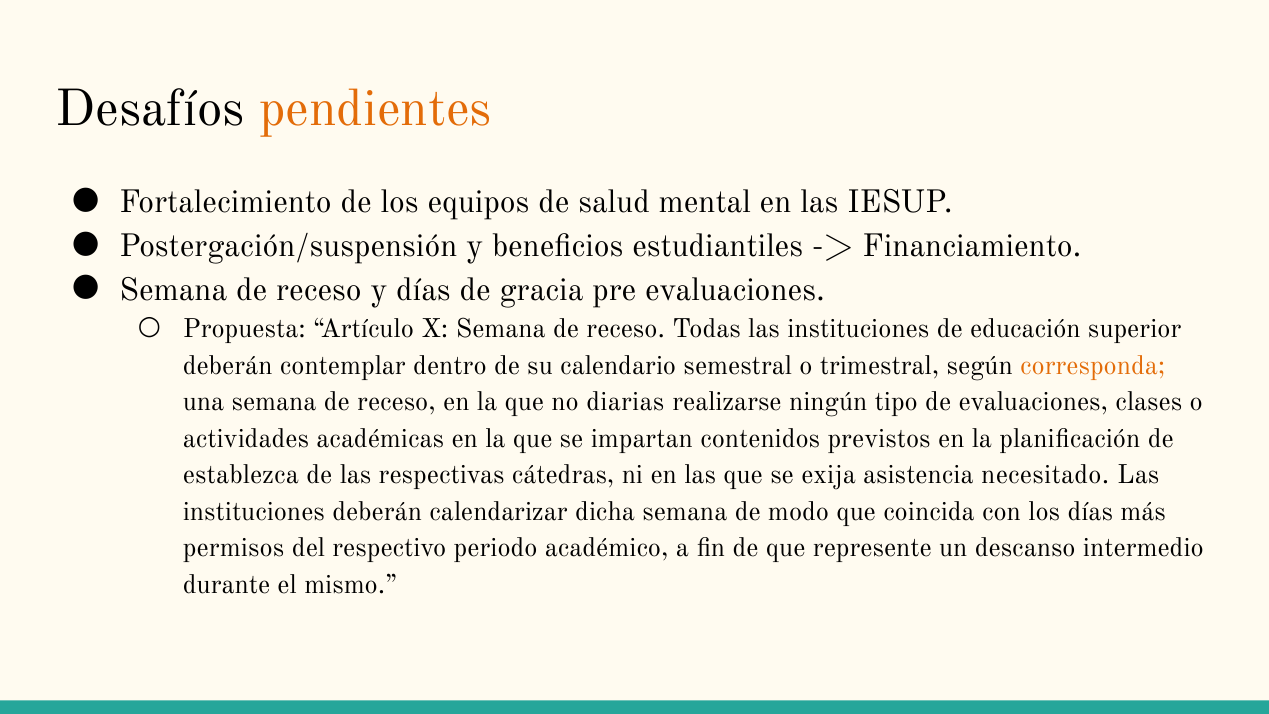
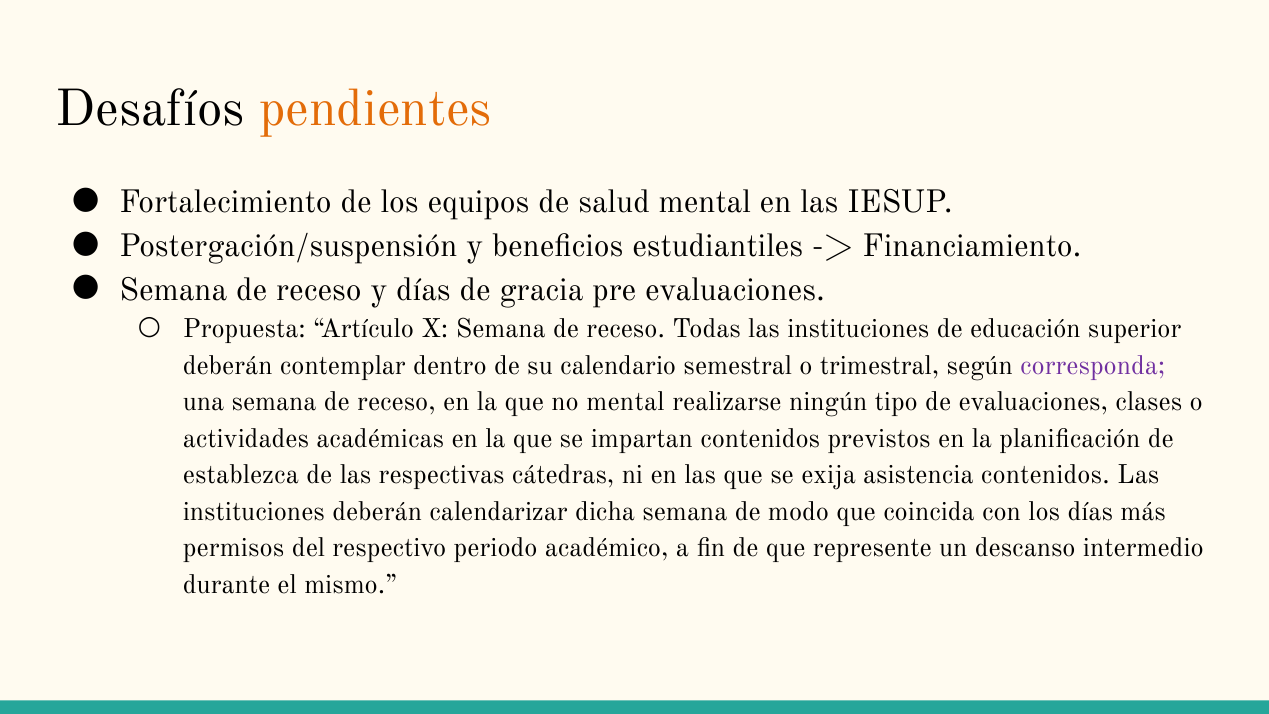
corresponda colour: orange -> purple
no diarias: diarias -> mental
asistencia necesitado: necesitado -> contenidos
